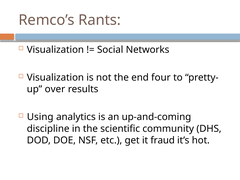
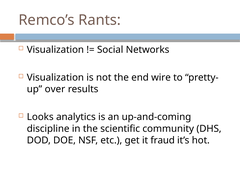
four: four -> wire
Using: Using -> Looks
